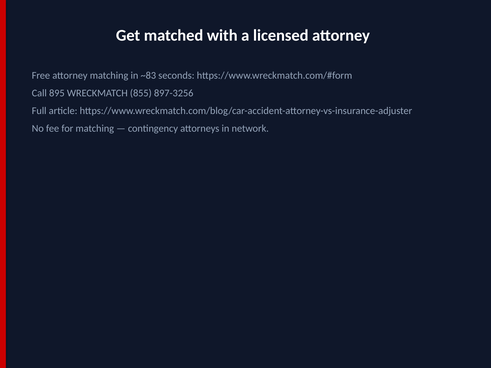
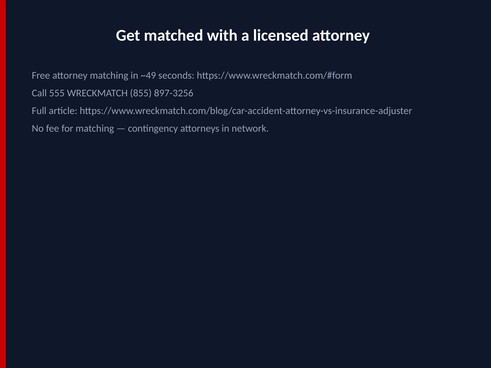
~83: ~83 -> ~49
895: 895 -> 555
